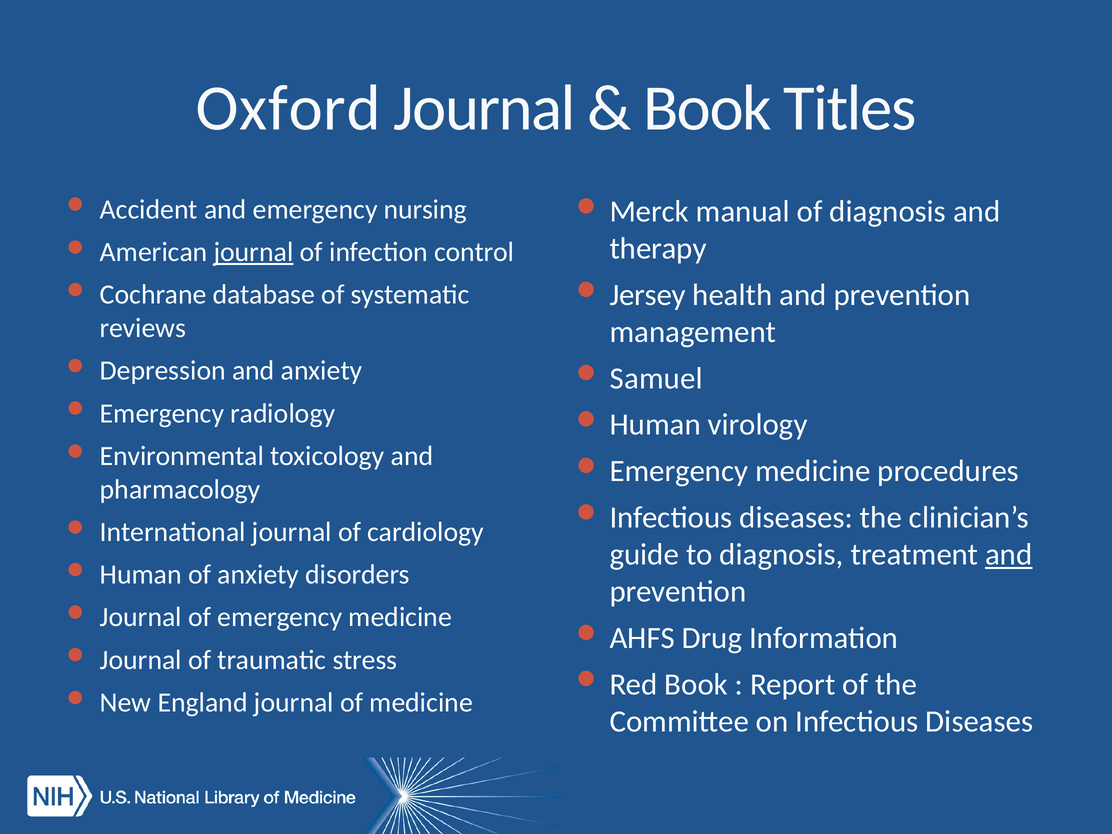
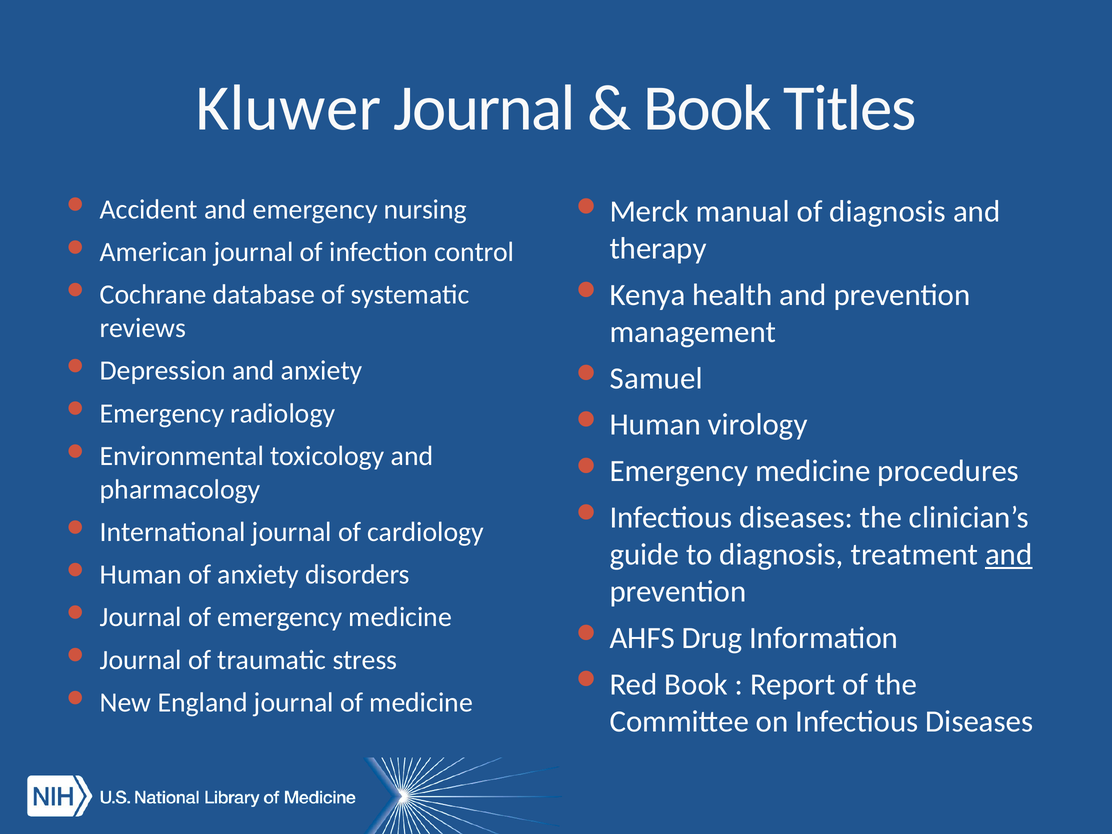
Oxford: Oxford -> Kluwer
journal at (254, 252) underline: present -> none
Jersey: Jersey -> Kenya
